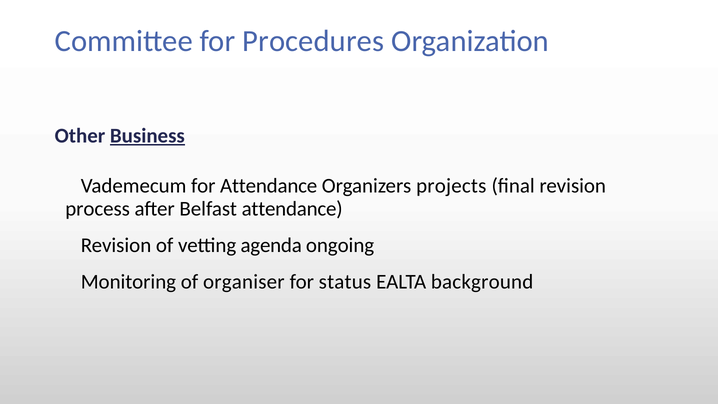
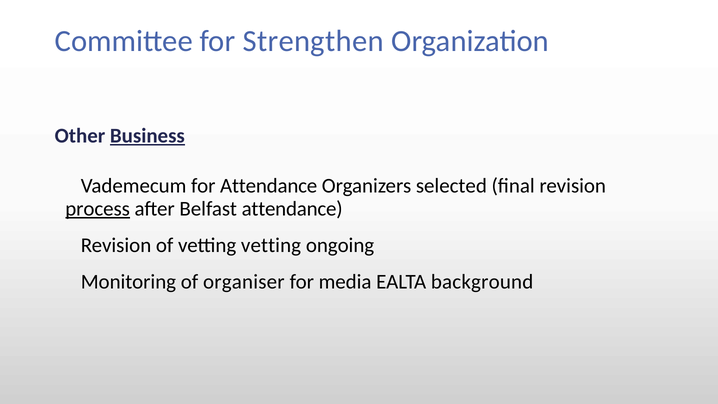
Procedures: Procedures -> Strengthen
projects: projects -> selected
process underline: none -> present
vetting agenda: agenda -> vetting
status: status -> media
